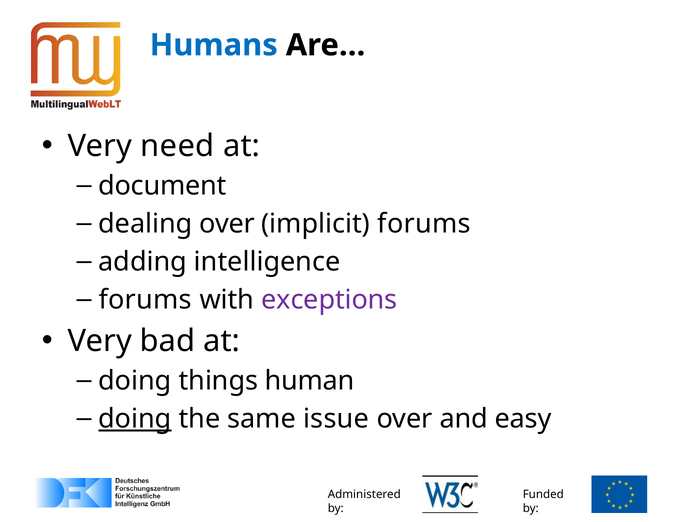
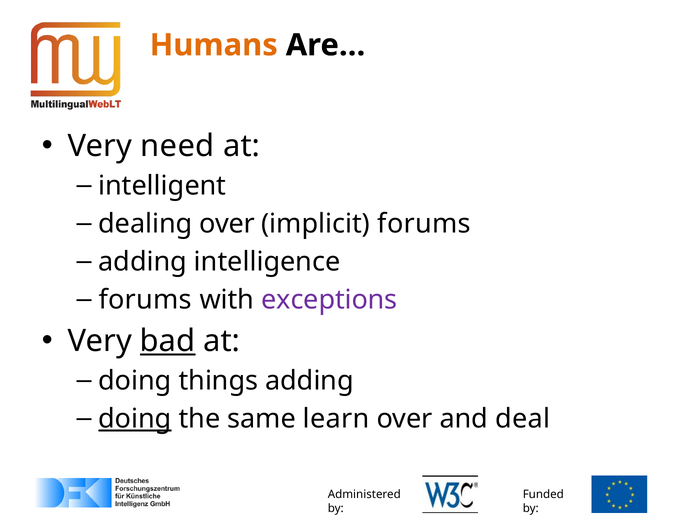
Humans colour: blue -> orange
document: document -> intelligent
bad underline: none -> present
things human: human -> adding
issue: issue -> learn
easy: easy -> deal
